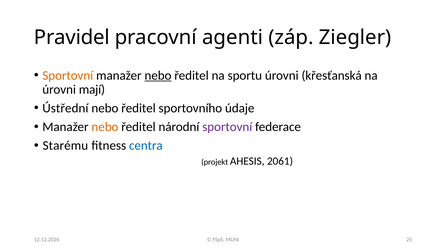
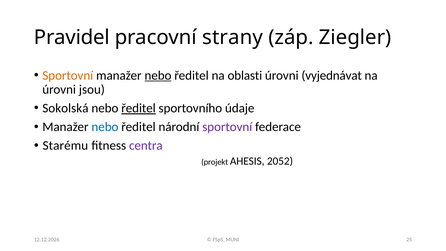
agenti: agenti -> strany
sportu: sportu -> oblasti
křesťanská: křesťanská -> vyjednávat
mají: mají -> jsou
Ústřední: Ústřední -> Sokolská
ředitel at (138, 108) underline: none -> present
nebo at (105, 127) colour: orange -> blue
centra colour: blue -> purple
2061: 2061 -> 2052
